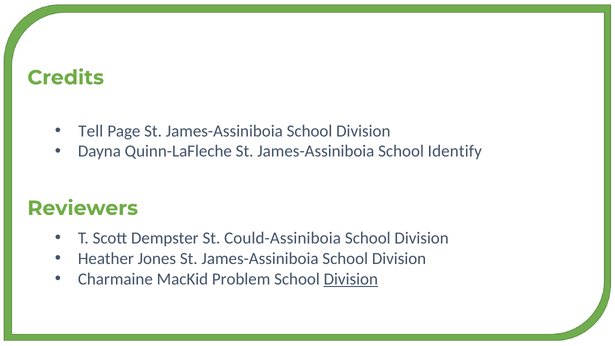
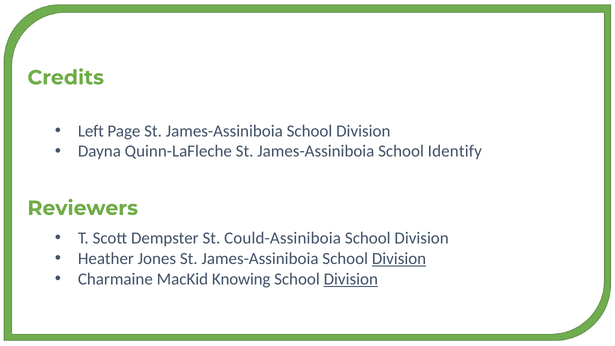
Tell: Tell -> Left
Division at (399, 259) underline: none -> present
Problem: Problem -> Knowing
